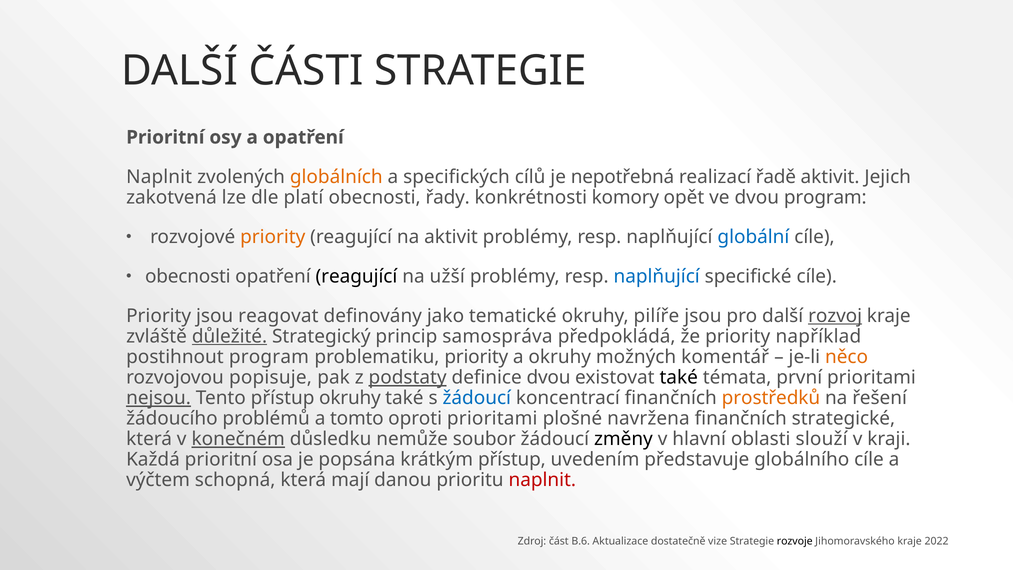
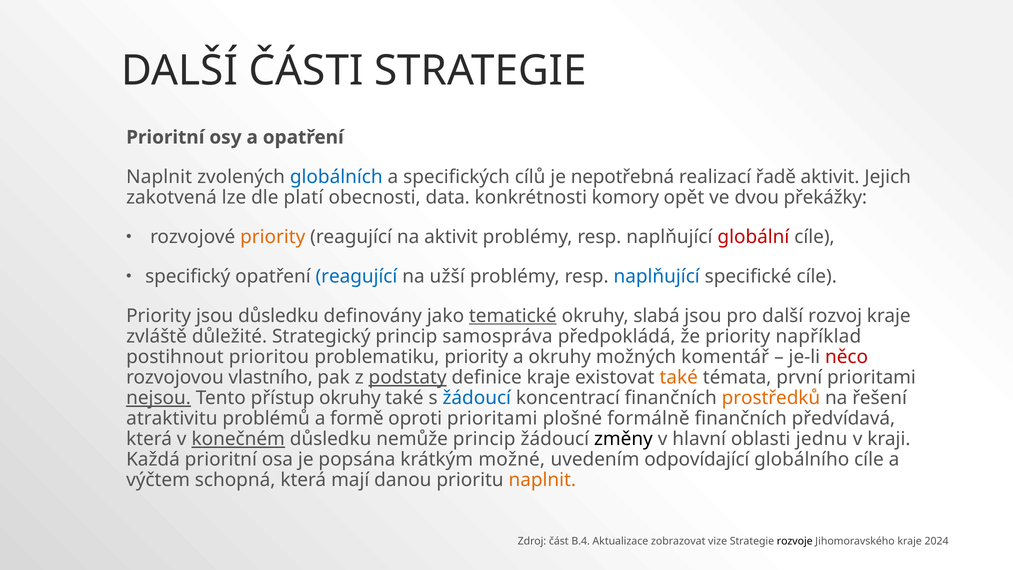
globálních colour: orange -> blue
řady: řady -> data
dvou program: program -> překážky
globální colour: blue -> red
obecnosti at (188, 276): obecnosti -> specifický
reagující at (356, 276) colour: black -> blue
jsou reagovat: reagovat -> důsledku
tematické underline: none -> present
pilíře: pilíře -> slabá
rozvoj underline: present -> none
důležité underline: present -> none
postihnout program: program -> prioritou
něco colour: orange -> red
popisuje: popisuje -> vlastního
definice dvou: dvou -> kraje
také at (679, 378) colour: black -> orange
žádoucího: žádoucího -> atraktivitu
tomto: tomto -> formě
navržena: navržena -> formálně
strategické: strategické -> předvídavá
nemůže soubor: soubor -> princip
slouží: slouží -> jednu
krátkým přístup: přístup -> možné
představuje: představuje -> odpovídající
naplnit at (542, 480) colour: red -> orange
B.6: B.6 -> B.4
dostatečně: dostatečně -> zobrazovat
2022: 2022 -> 2024
